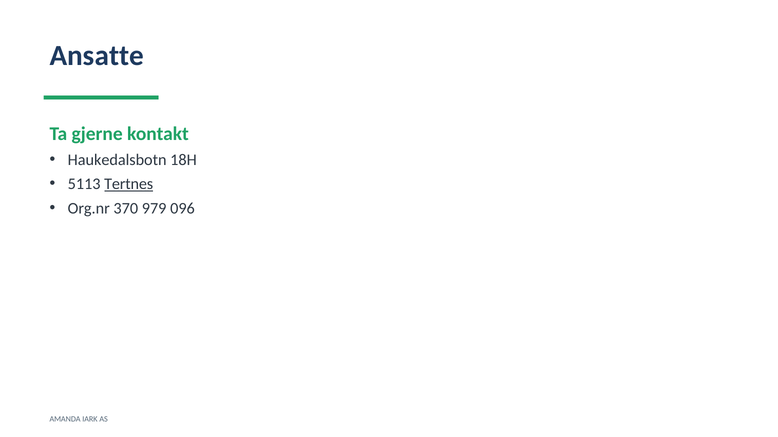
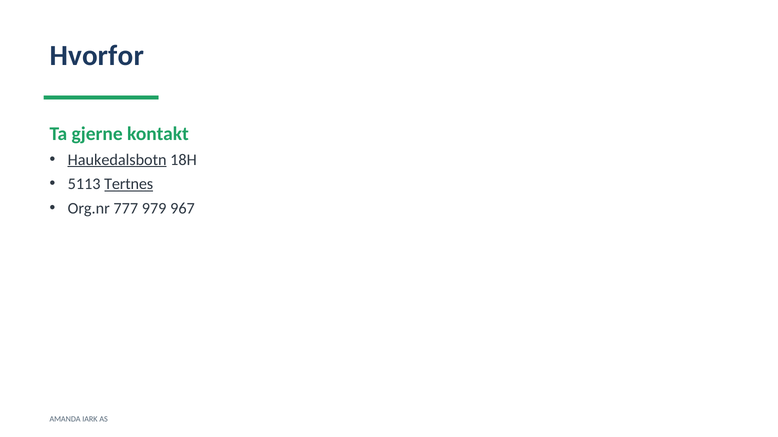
Ansatte: Ansatte -> Hvorfor
Haukedalsbotn underline: none -> present
370: 370 -> 777
096: 096 -> 967
